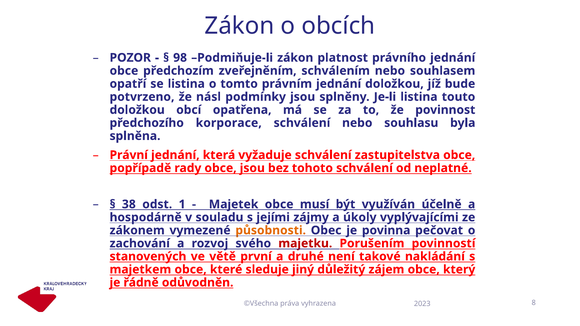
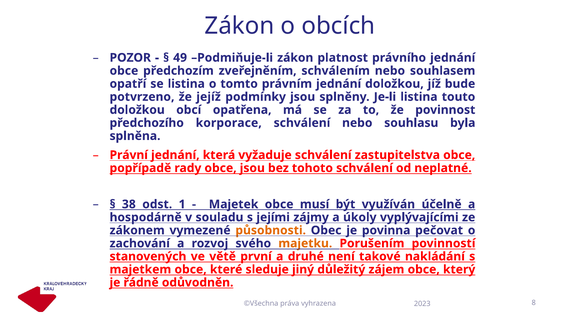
98: 98 -> 49
násl: násl -> jejíž
majetku colour: red -> orange
